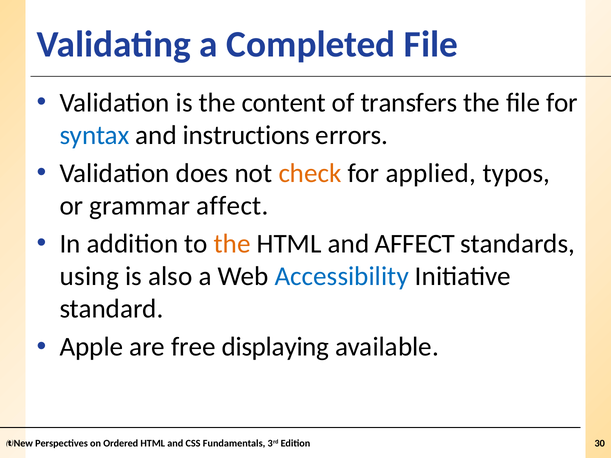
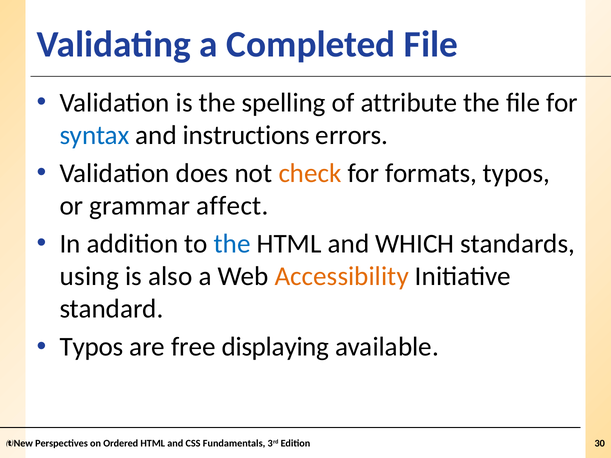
content: content -> spelling
transfers: transfers -> attribute
applied: applied -> formats
the at (232, 244) colour: orange -> blue
and AFFECT: AFFECT -> WHICH
Accessibility colour: blue -> orange
Apple at (91, 347): Apple -> Typos
